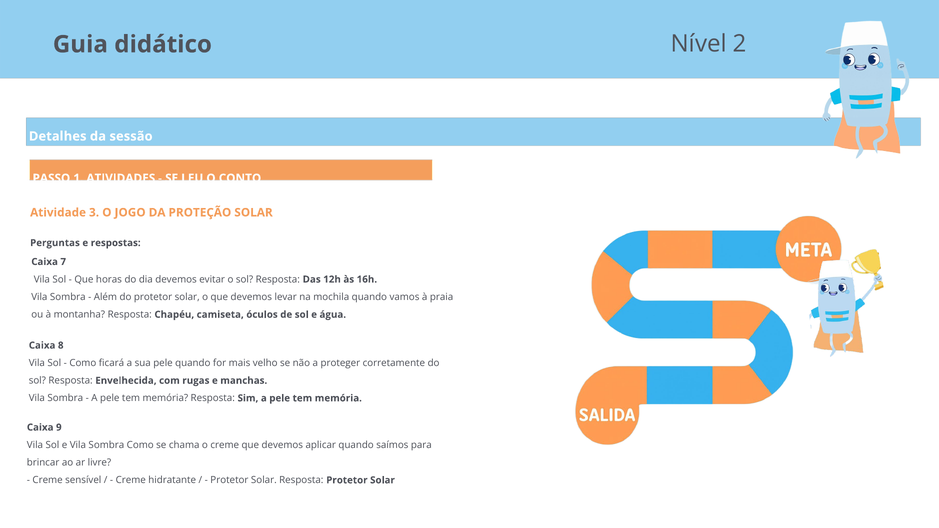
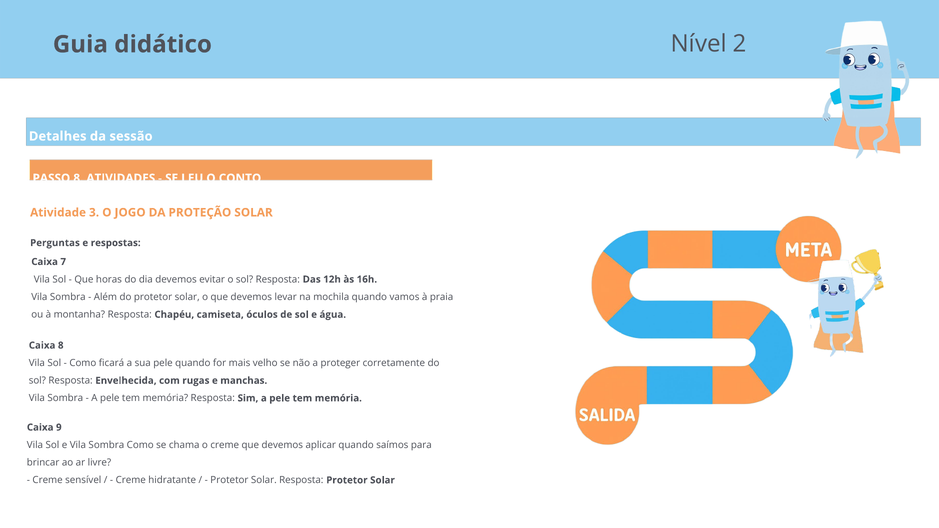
PASSO 1: 1 -> 8
